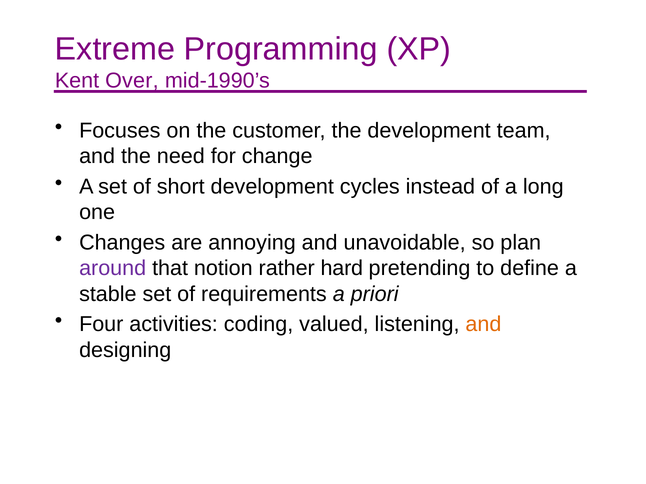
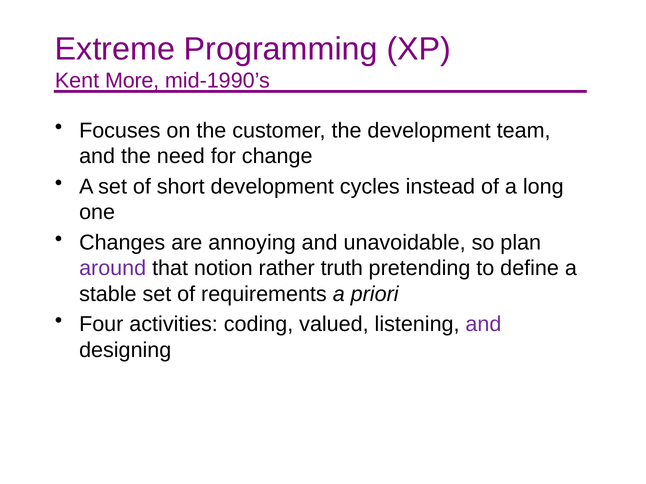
Over: Over -> More
hard: hard -> truth
and at (483, 324) colour: orange -> purple
